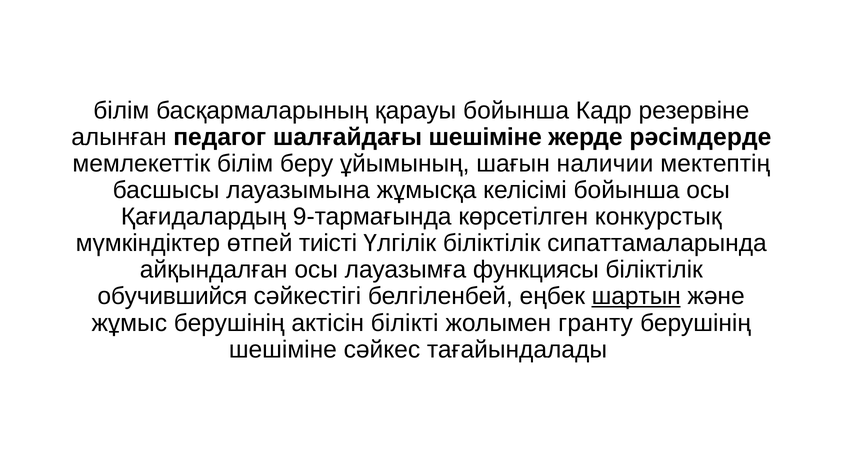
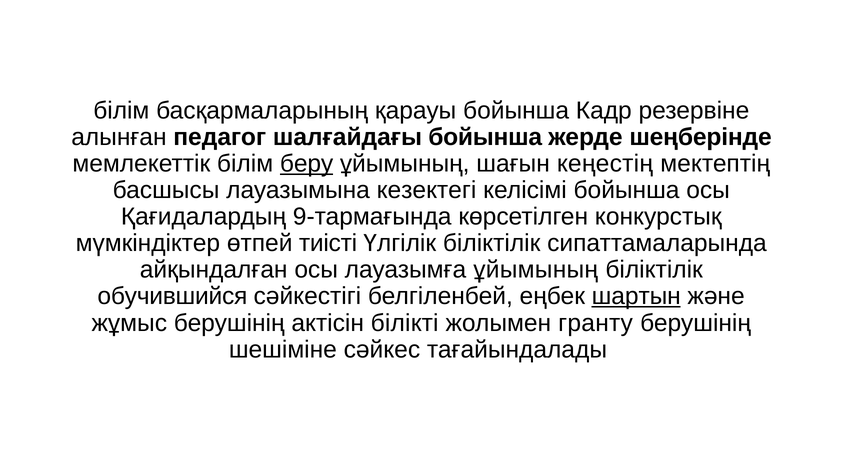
шалғайдағы шешіміне: шешіміне -> бойынша
рәсімдерде: рәсімдерде -> шеңберінде
беру underline: none -> present
наличии: наличии -> кеңестің
жұмысқа: жұмысқа -> кезектегі
лауазымға функциясы: функциясы -> ұйымының
